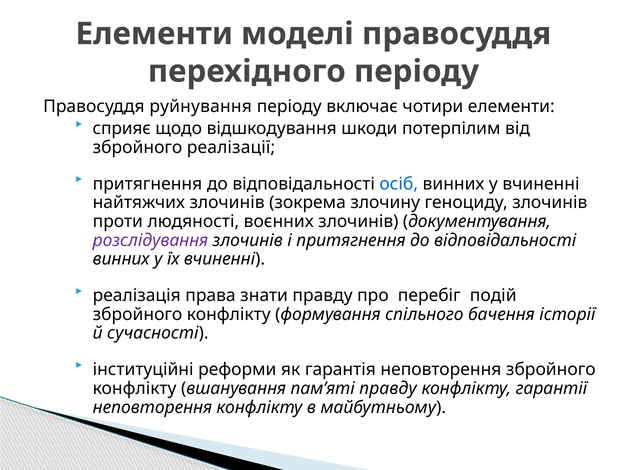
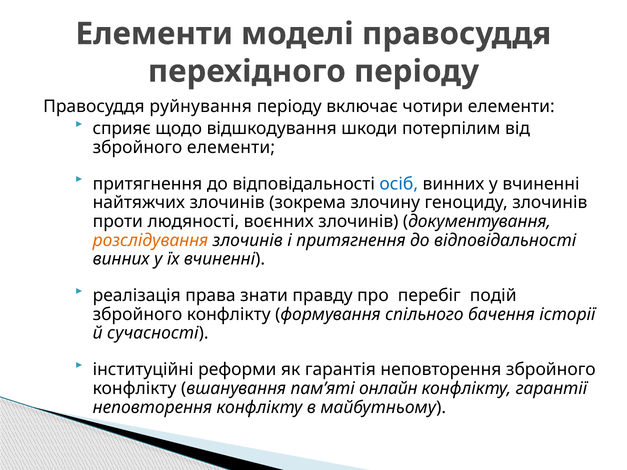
збройного реалізації: реалізації -> елементи
розслідування colour: purple -> orange
пам’яті правду: правду -> онлайн
